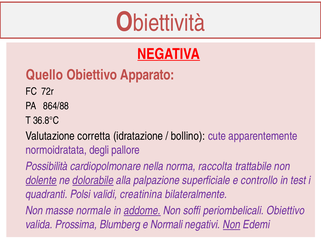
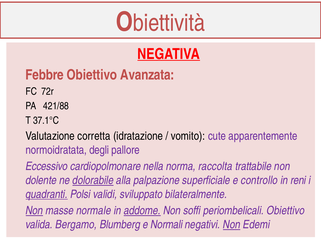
Quello: Quello -> Febbre
Apparato: Apparato -> Avanzata
864/88: 864/88 -> 421/88
36.8°C: 36.8°C -> 37.1°C
bollino: bollino -> vomito
Possibilità: Possibilità -> Eccessivo
dolente underline: present -> none
test: test -> reni
quadranti underline: none -> present
creatinina: creatinina -> sviluppato
Non at (34, 210) underline: none -> present
Prossima: Prossima -> Bergamo
